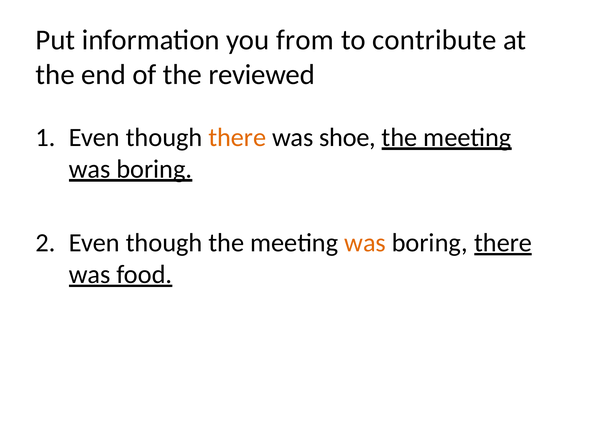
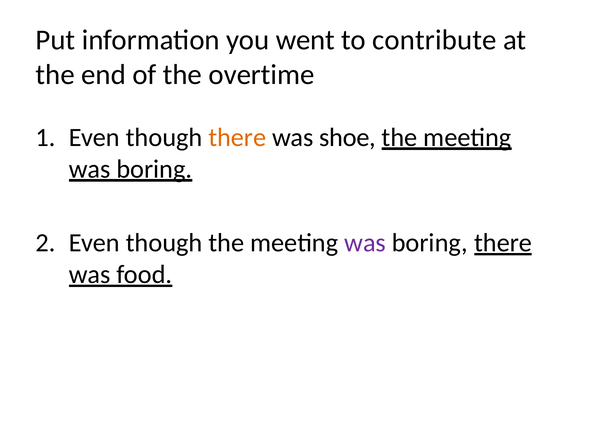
from: from -> went
reviewed: reviewed -> overtime
was at (365, 243) colour: orange -> purple
